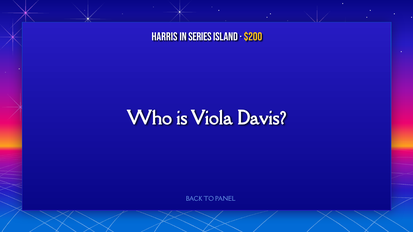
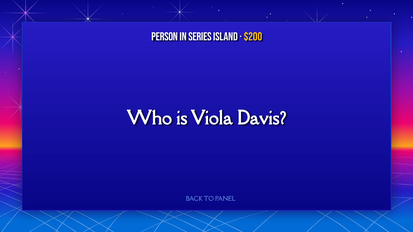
Harris: Harris -> Person
